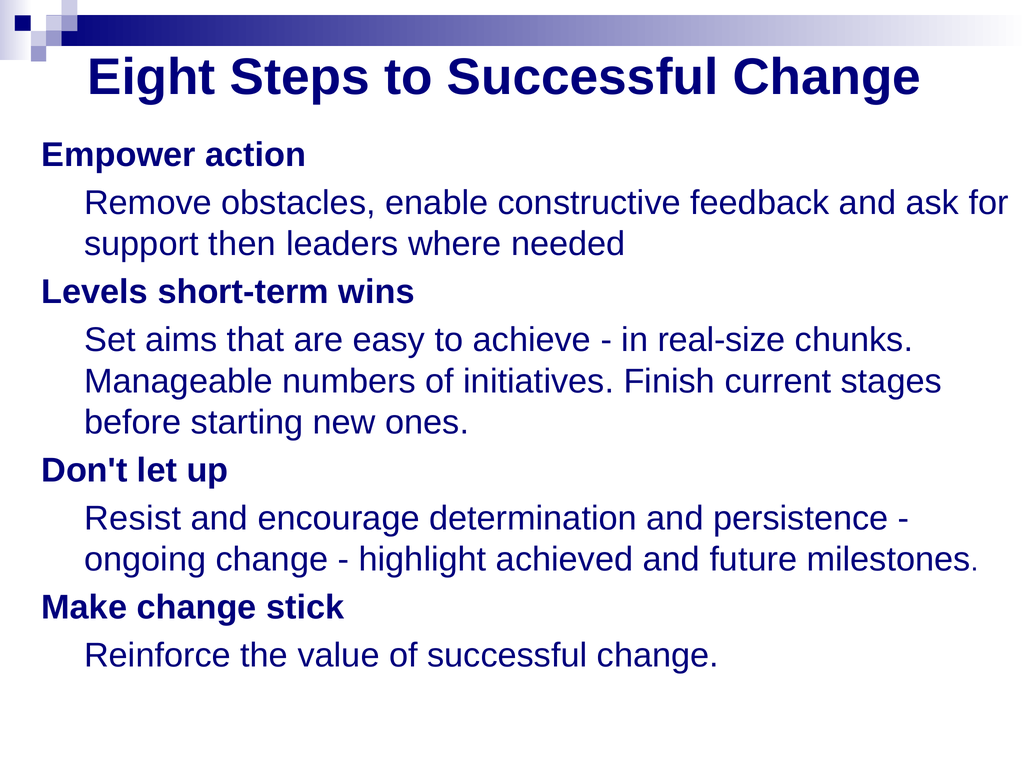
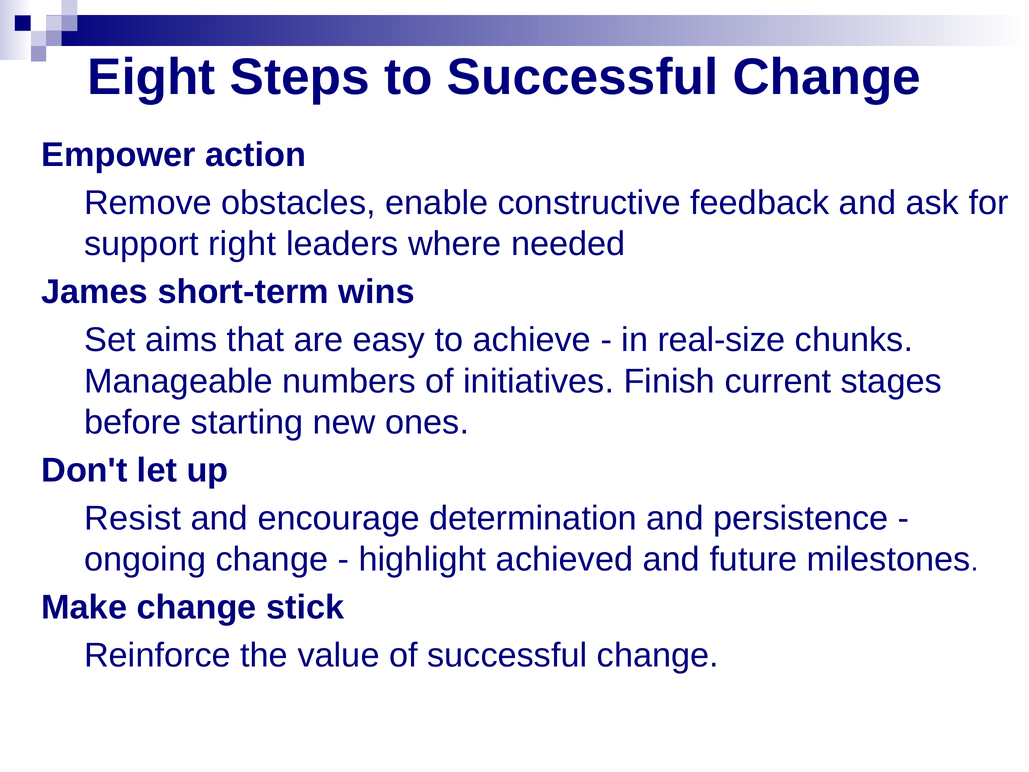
then: then -> right
Levels: Levels -> James
